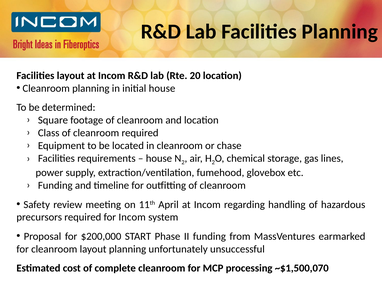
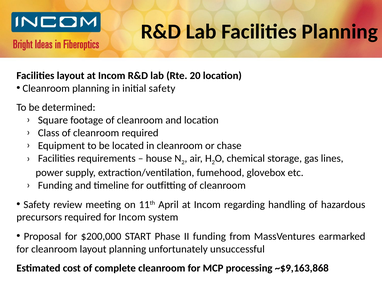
initial house: house -> safety
~$1,500,070: ~$1,500,070 -> ~$9,163,868
